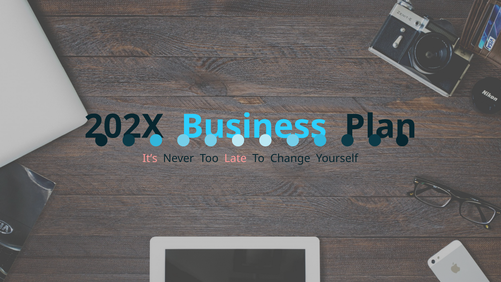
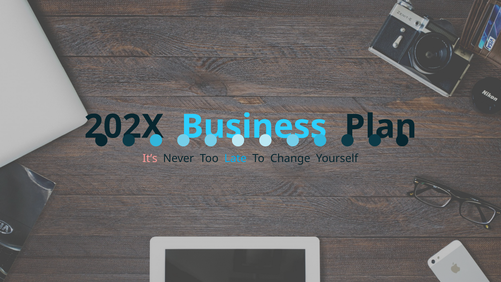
Late colour: pink -> light blue
